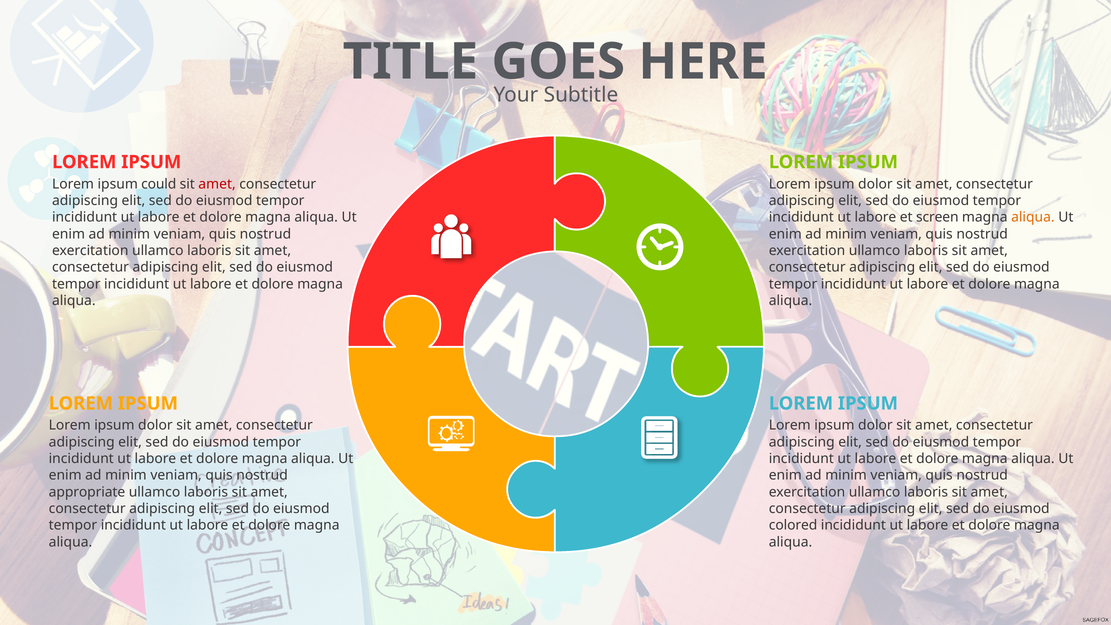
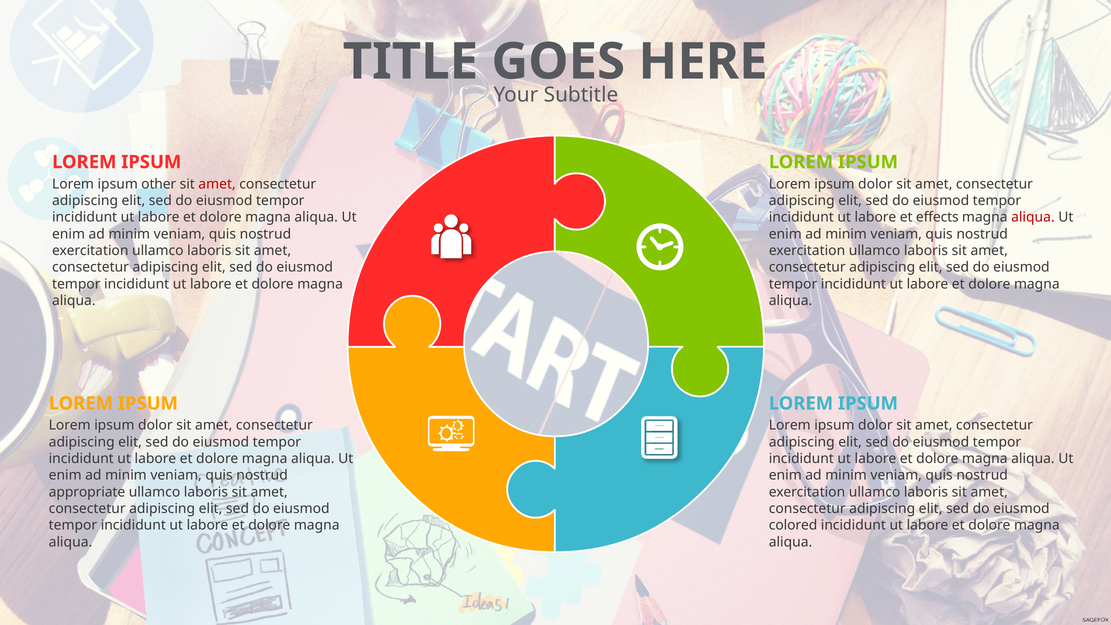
could: could -> other
screen: screen -> effects
aliqua at (1033, 217) colour: orange -> red
